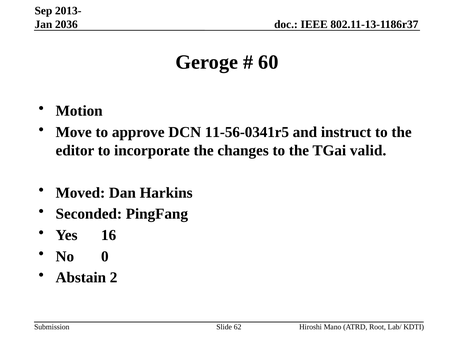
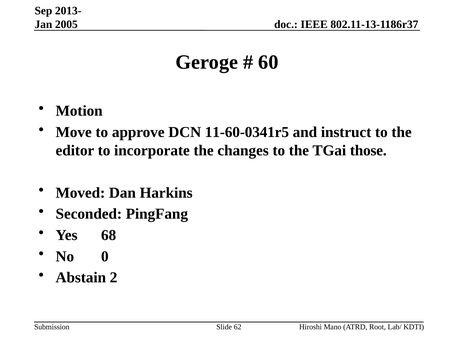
2036: 2036 -> 2005
11-56-0341r5: 11-56-0341r5 -> 11-60-0341r5
valid: valid -> those
16: 16 -> 68
